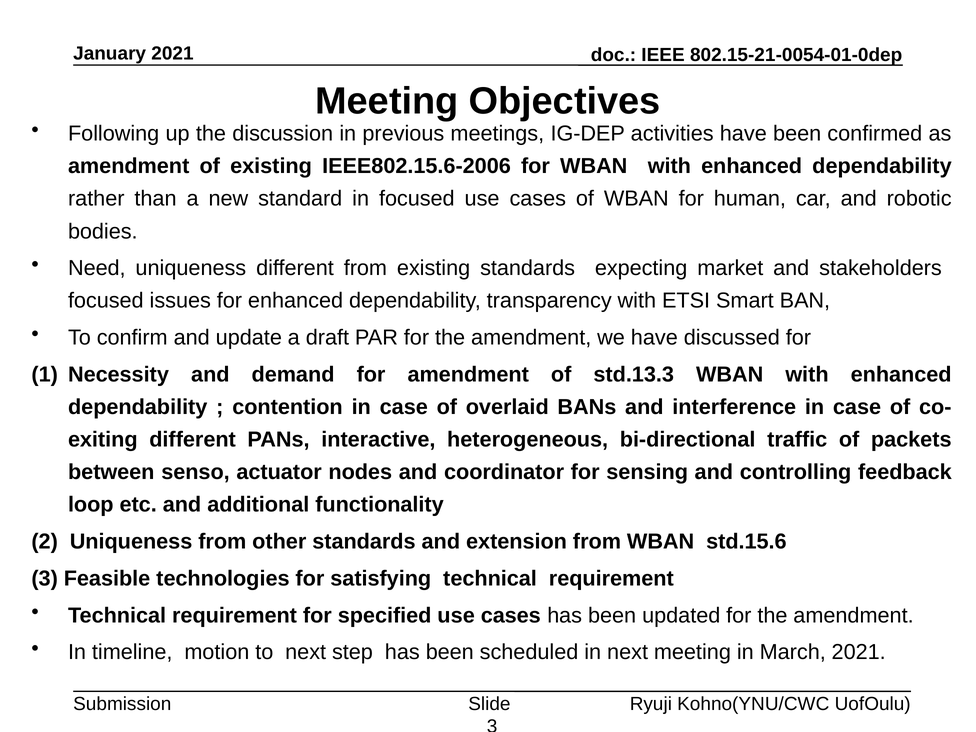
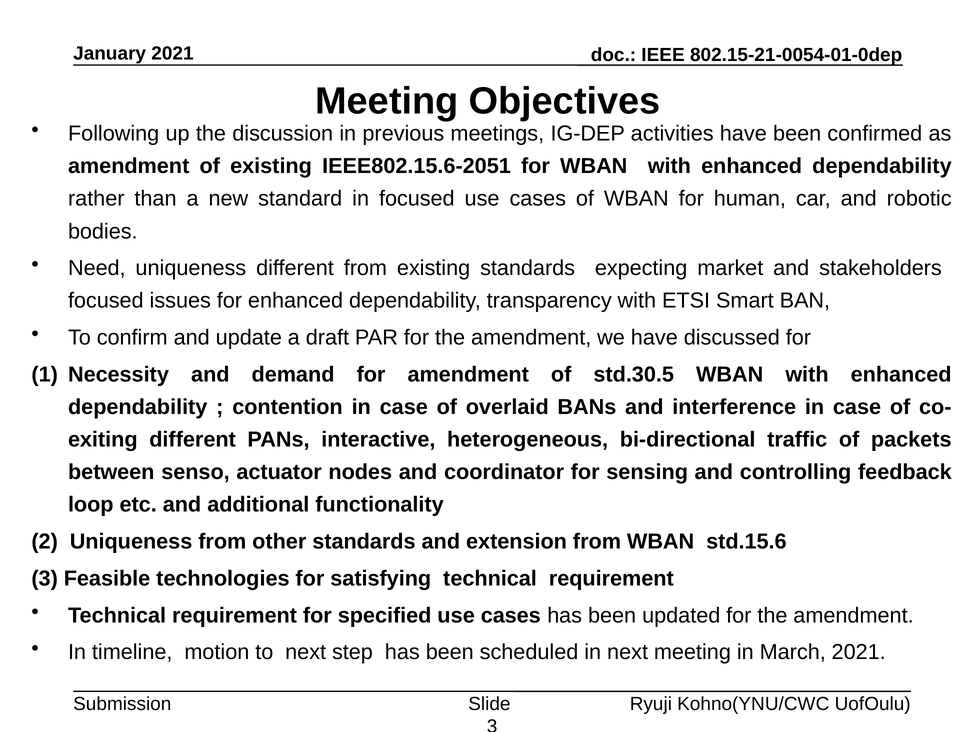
IEEE802.15.6-2006: IEEE802.15.6-2006 -> IEEE802.15.6-2051
std.13.3: std.13.3 -> std.30.5
